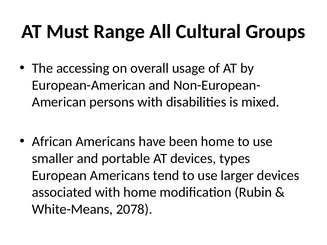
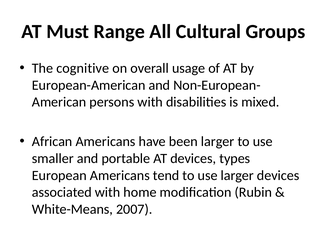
accessing: accessing -> cognitive
been home: home -> larger
2078: 2078 -> 2007
